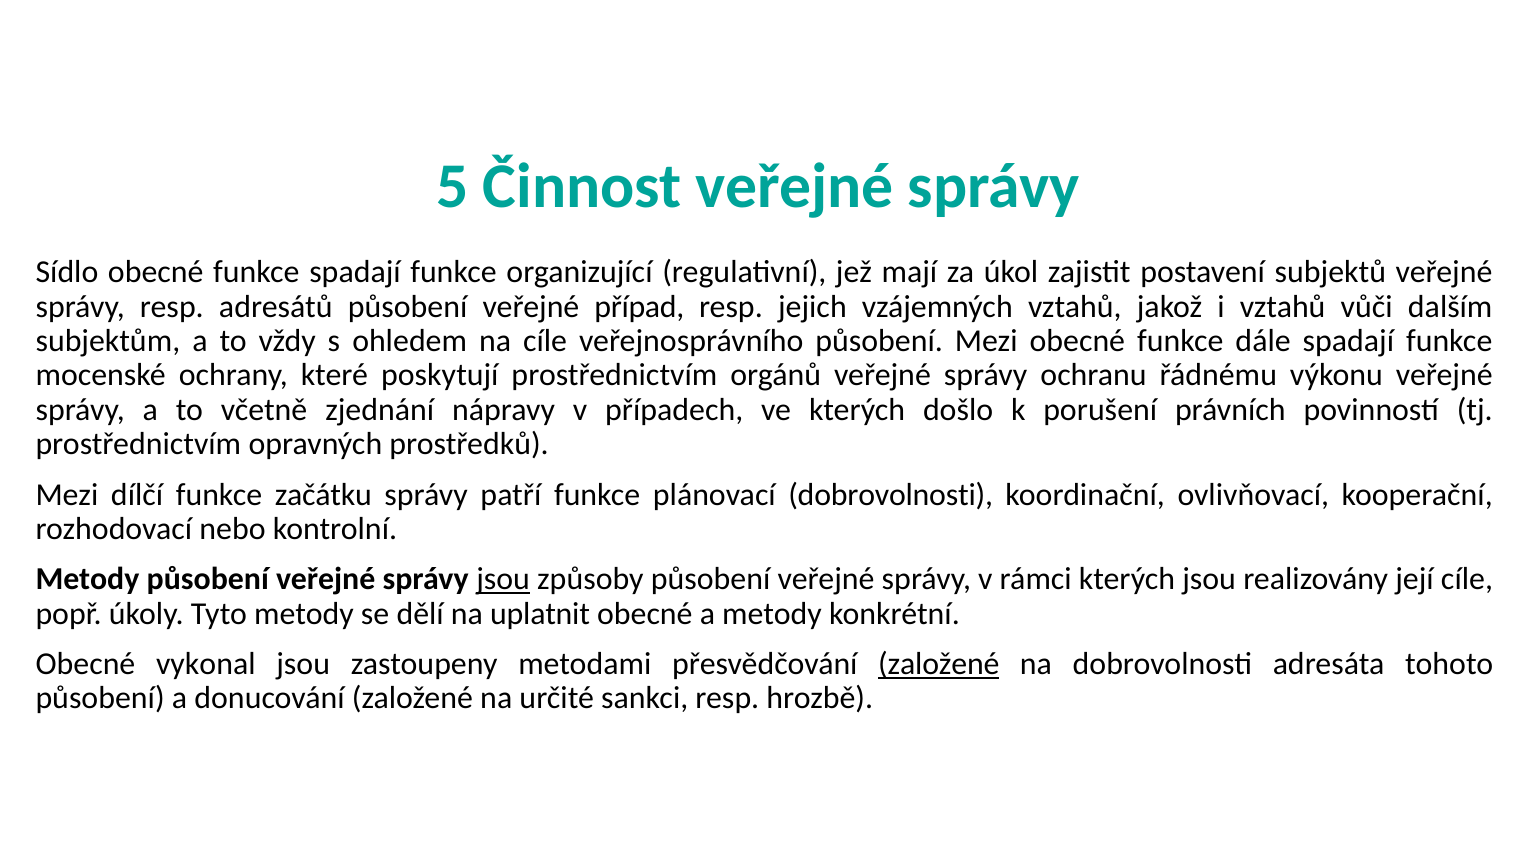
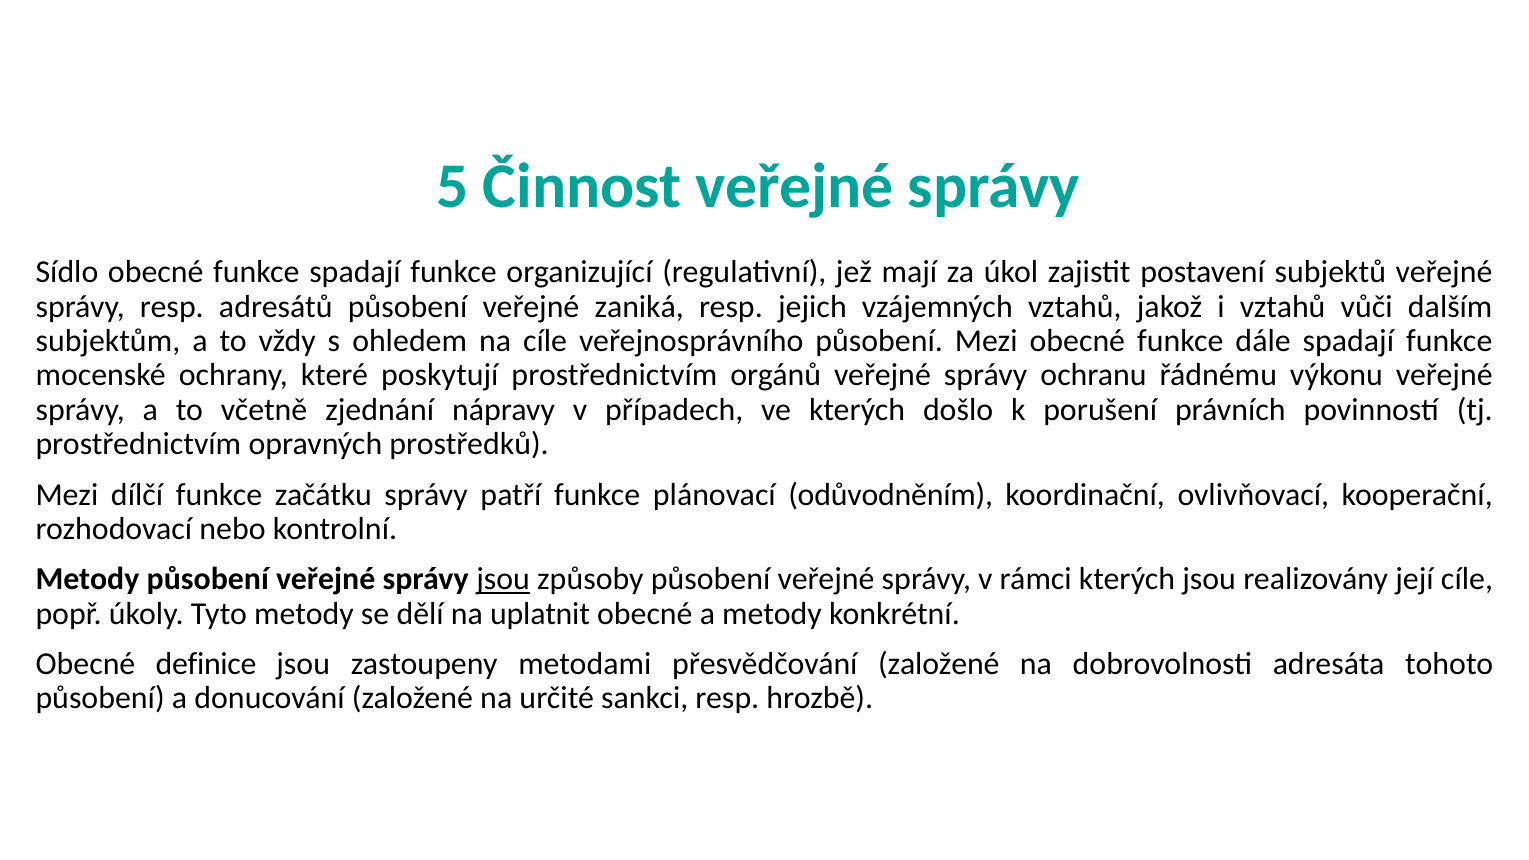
případ: případ -> zaniká
plánovací dobrovolnosti: dobrovolnosti -> odůvodněním
vykonal: vykonal -> definice
založené at (939, 664) underline: present -> none
